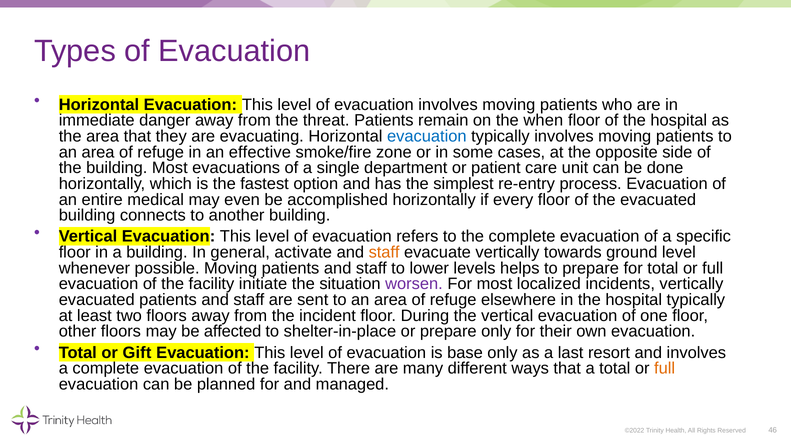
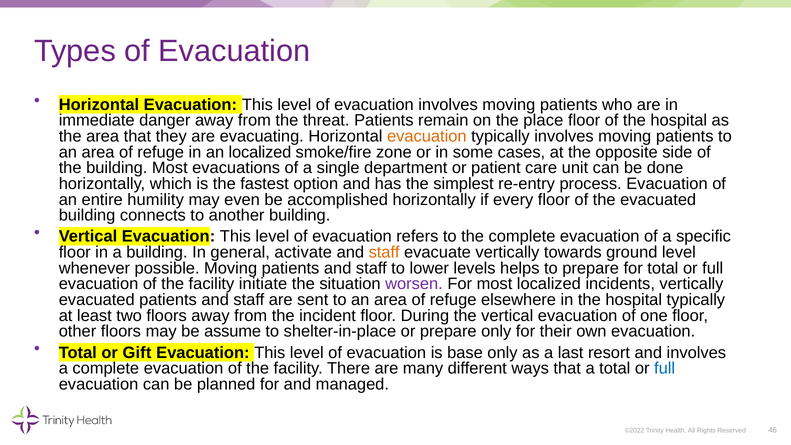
when: when -> place
evacuation at (427, 136) colour: blue -> orange
an effective: effective -> localized
medical: medical -> humility
affected: affected -> assume
full at (665, 368) colour: orange -> blue
